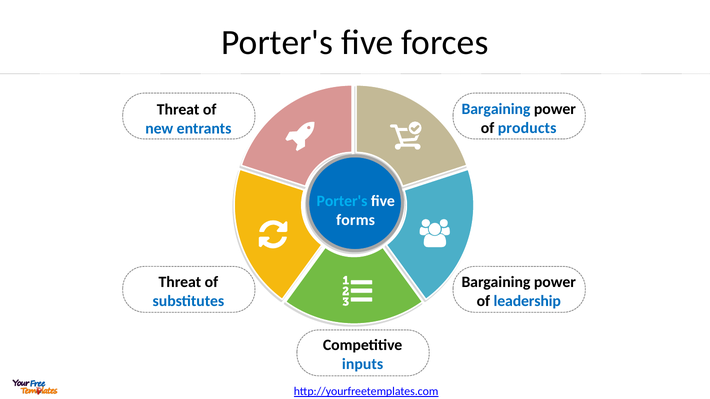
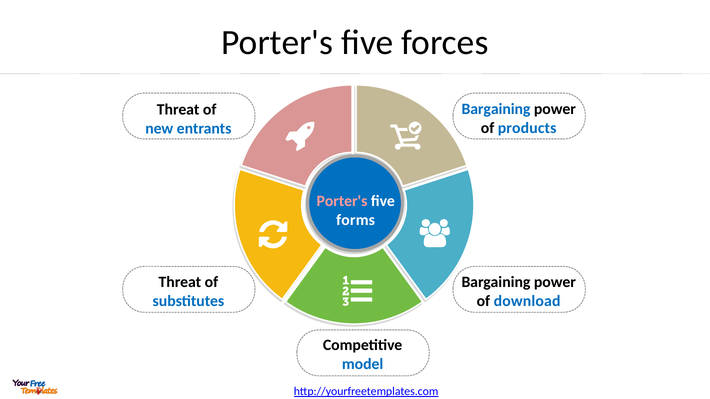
Porter's at (342, 201) colour: light blue -> pink
leadership: leadership -> download
inputs: inputs -> model
